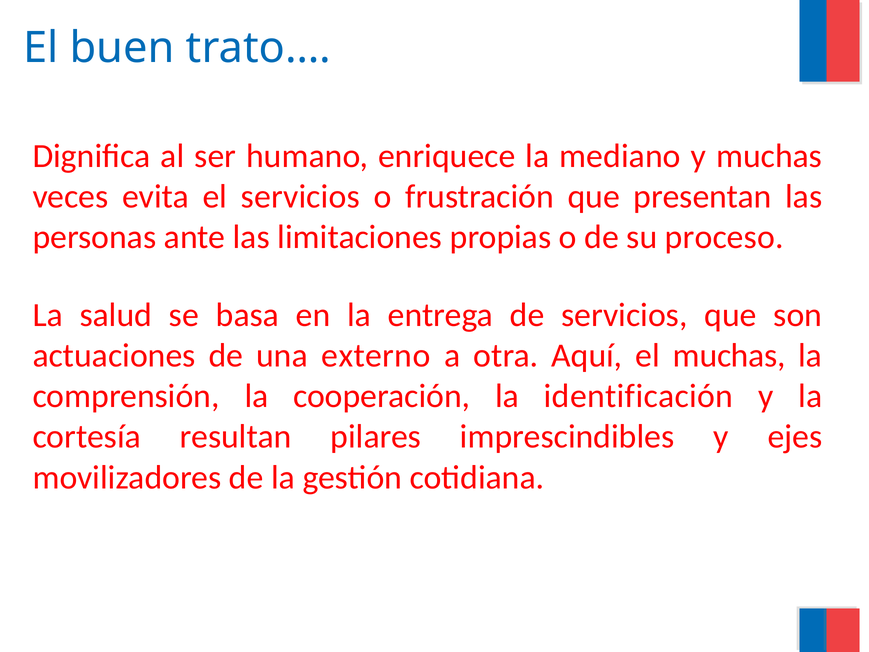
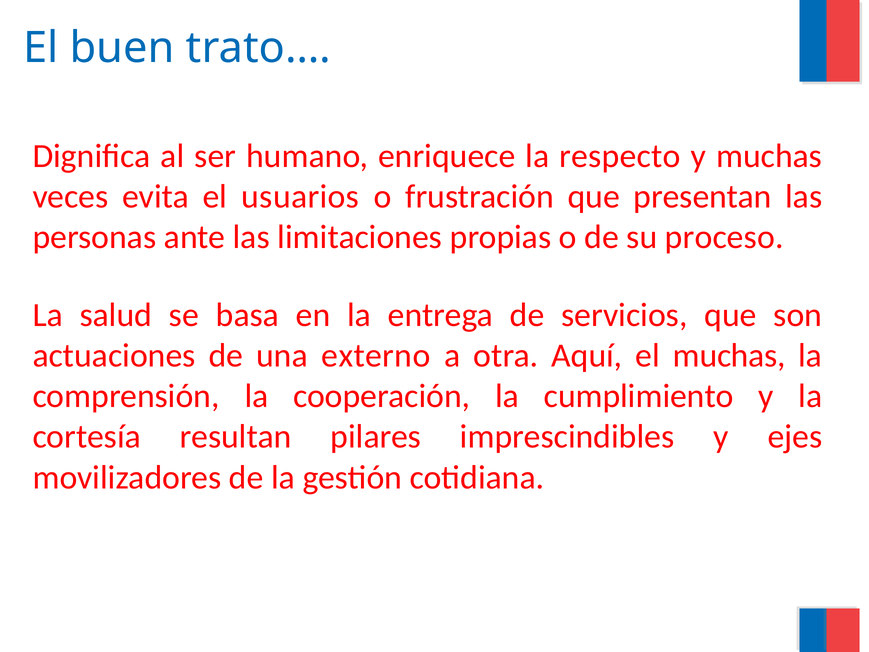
mediano: mediano -> respecto
el servicios: servicios -> usuarios
identificación: identificación -> cumplimiento
